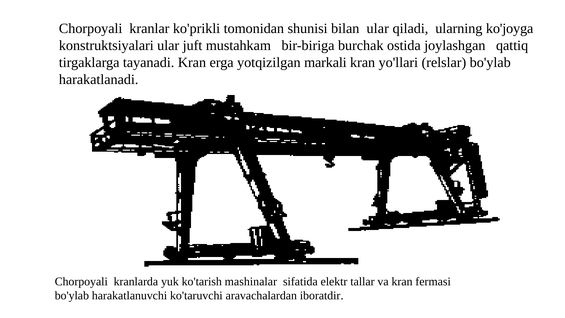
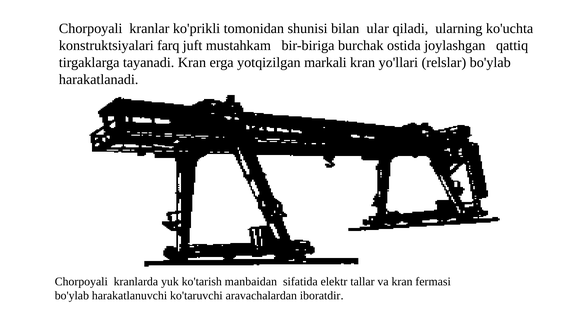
ko'joyga: ko'joyga -> ko'uchta
konstruktsiyalari ular: ular -> farq
mashinalar: mashinalar -> manbaidan
